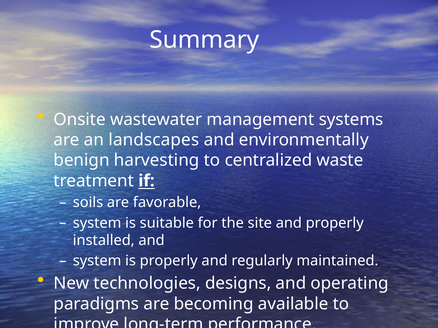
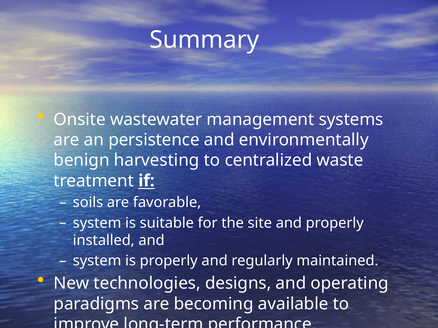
landscapes: landscapes -> persistence
